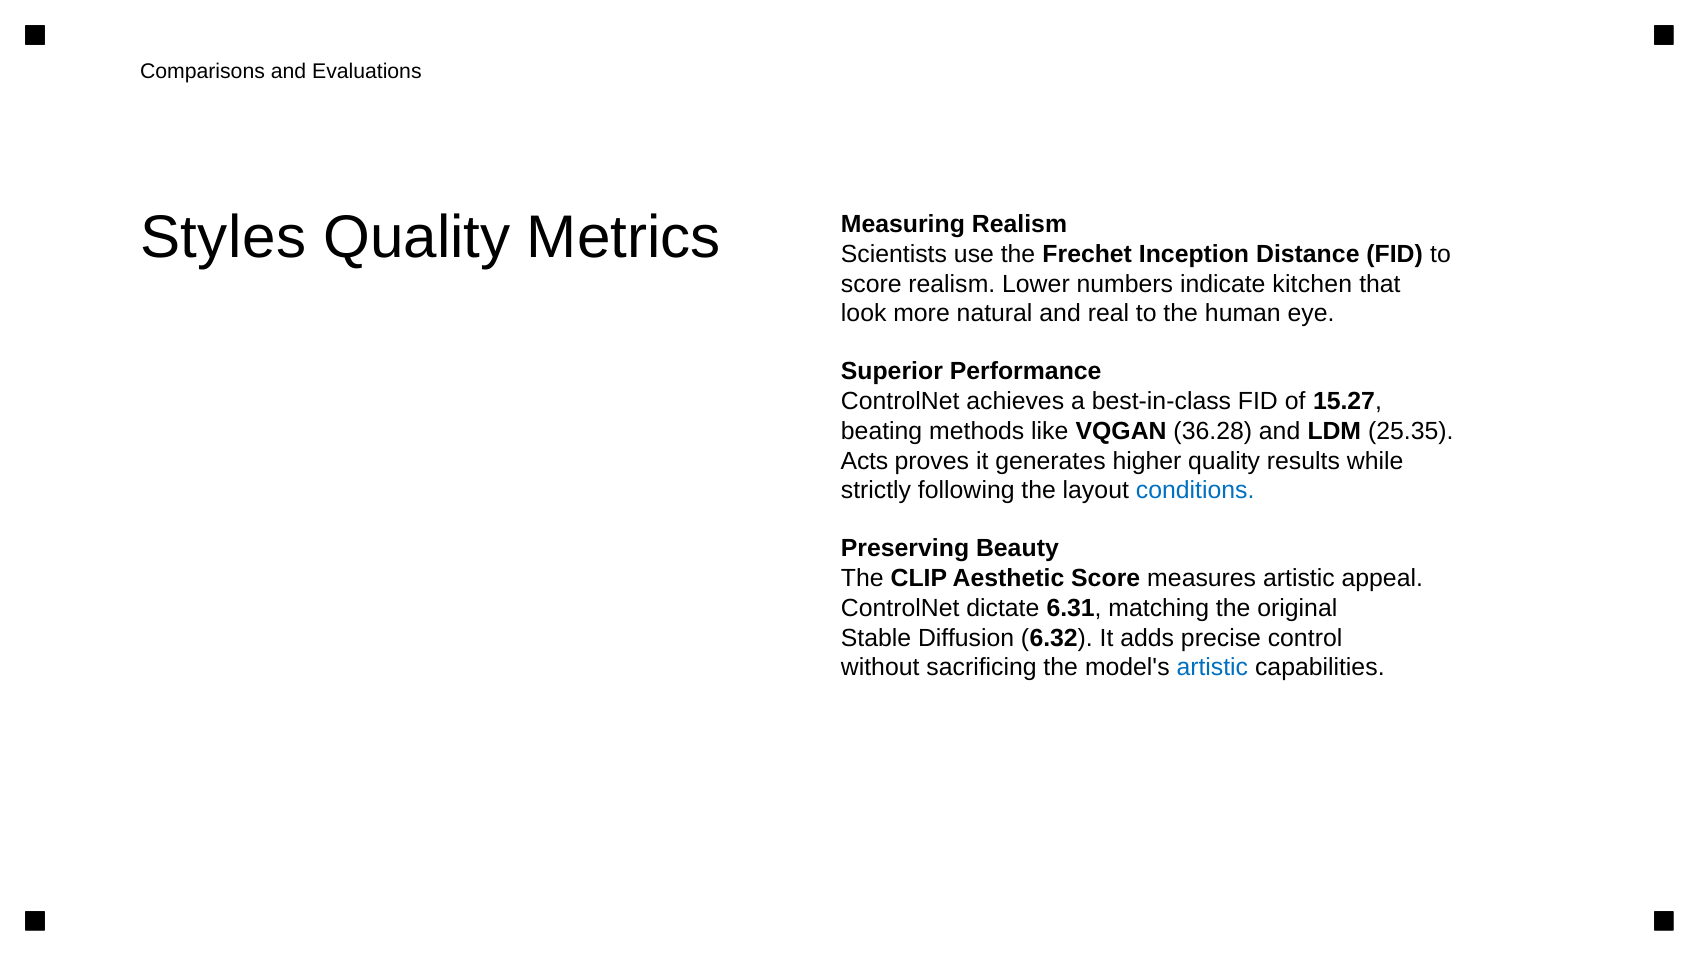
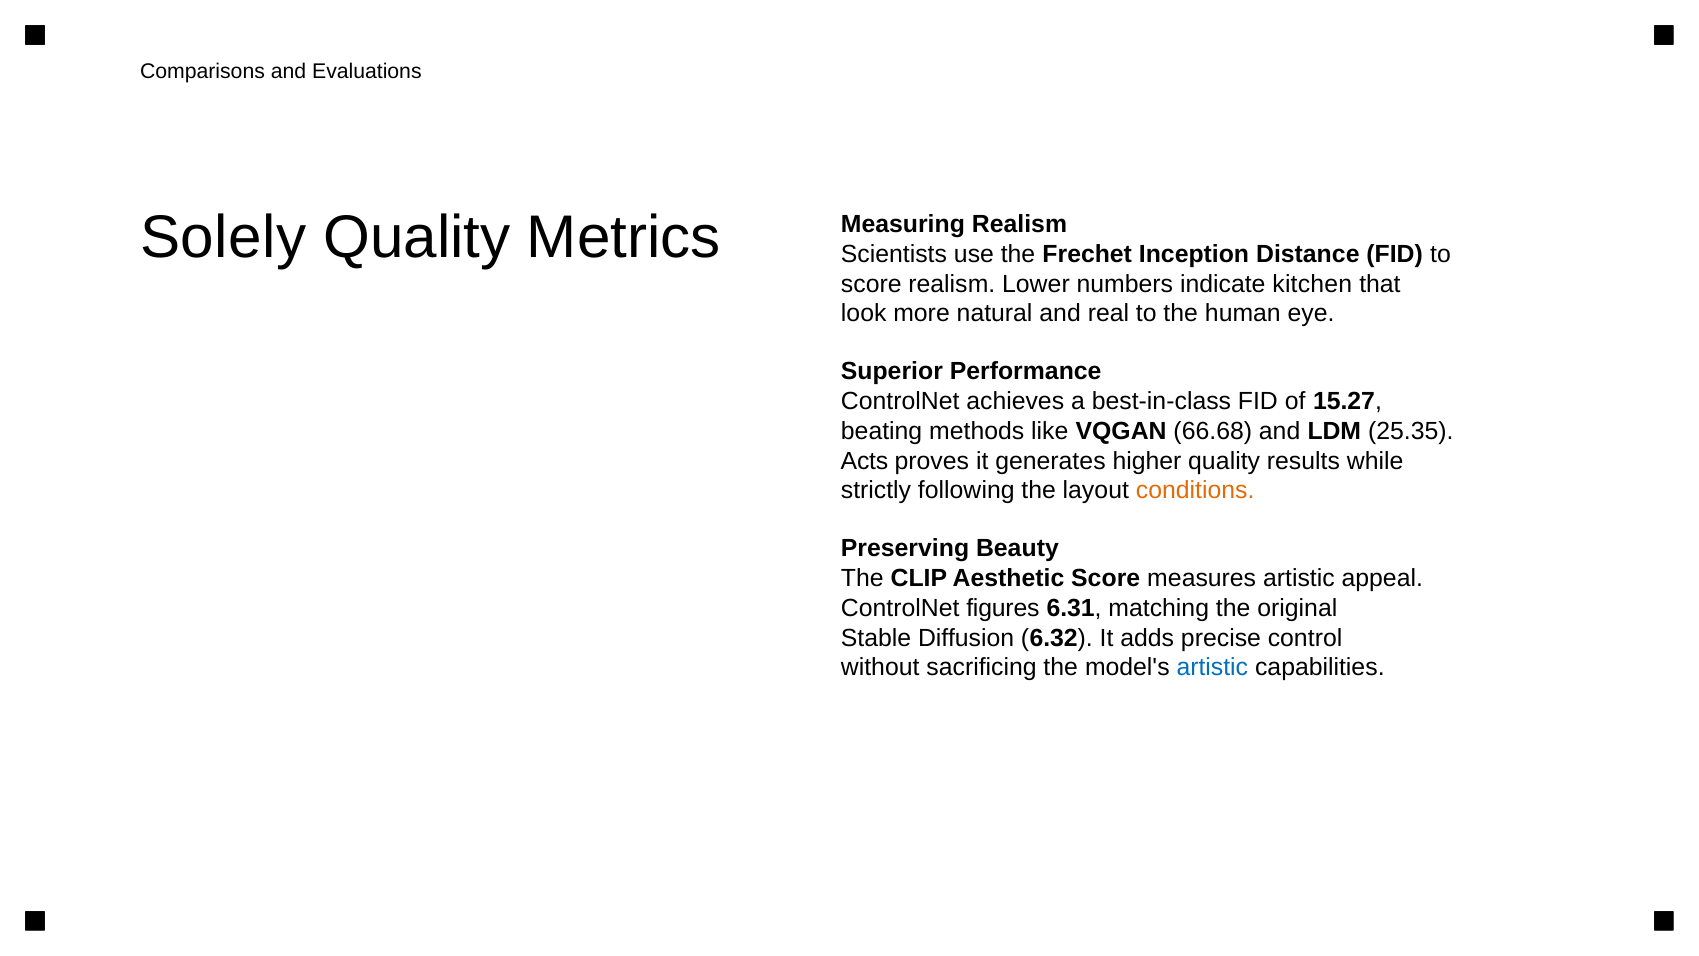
Styles: Styles -> Solely
36.28: 36.28 -> 66.68
conditions colour: blue -> orange
dictate: dictate -> figures
